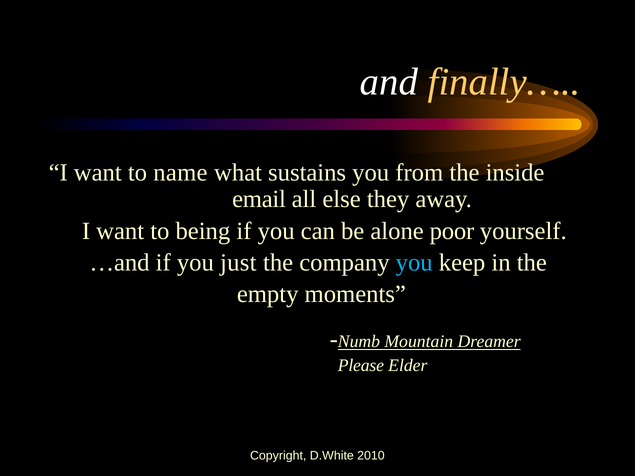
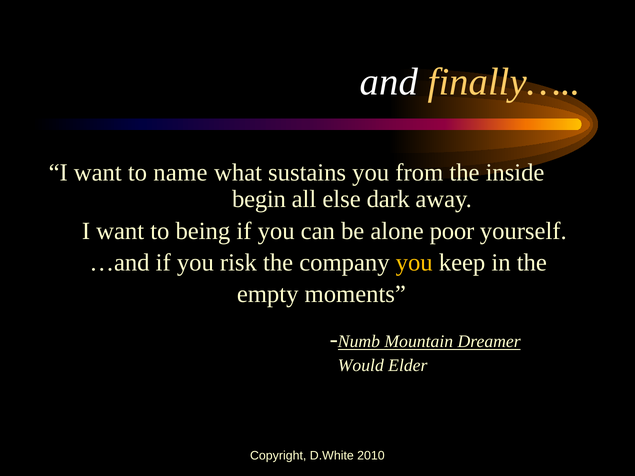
email: email -> begin
they: they -> dark
just: just -> risk
you at (414, 263) colour: light blue -> yellow
Please: Please -> Would
